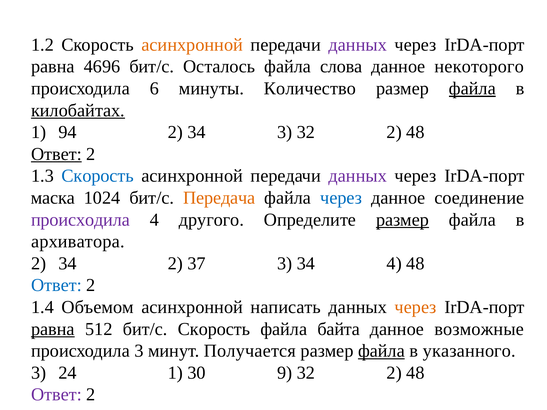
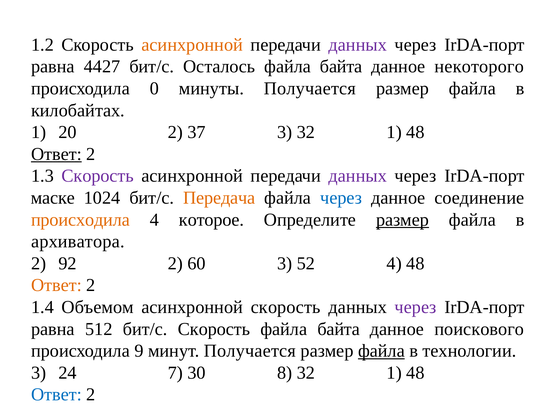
4696: 4696 -> 4427
слова at (341, 67): слова -> байта
6: 6 -> 0
минуты Количество: Количество -> Получается
файла at (472, 89) underline: present -> none
килобайтах underline: present -> none
94: 94 -> 20
34 at (197, 132): 34 -> 37
3 32 2: 2 -> 1
Скорость at (98, 176) colour: blue -> purple
маска: маска -> маске
происходила at (80, 220) colour: purple -> orange
другого: другого -> которое
34 at (67, 264): 34 -> 92
37: 37 -> 60
3 34: 34 -> 52
Ответ at (56, 285) colour: blue -> orange
асинхронной написать: написать -> скорость
через at (416, 307) colour: orange -> purple
равна at (53, 329) underline: present -> none
возможные: возможные -> поискового
происходила 3: 3 -> 9
указанного: указанного -> технологии
24 1: 1 -> 7
9: 9 -> 8
2 at (394, 373): 2 -> 1
Ответ at (56, 395) colour: purple -> blue
